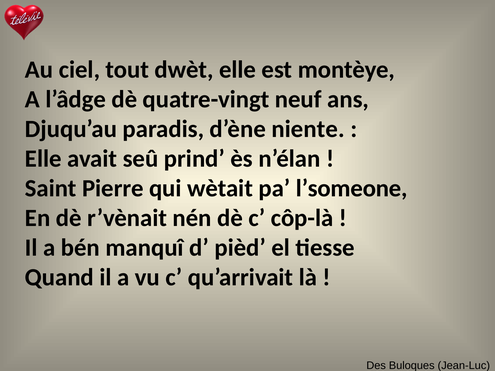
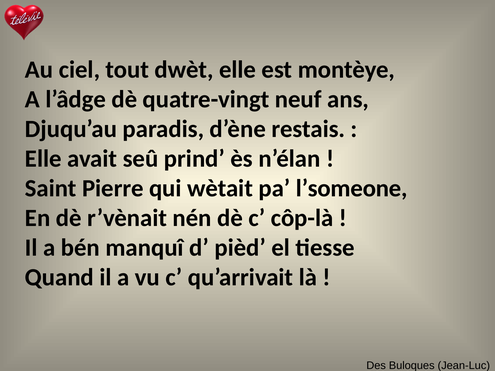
niente: niente -> restais
